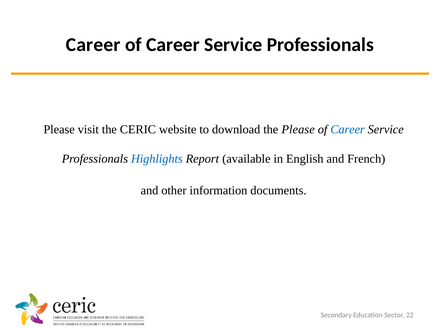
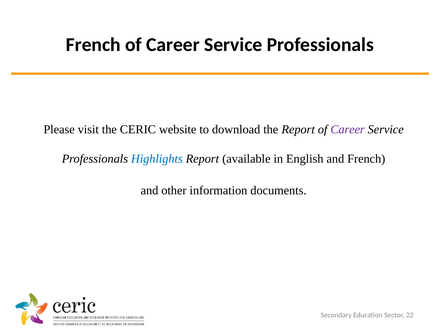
Career at (93, 45): Career -> French
the Please: Please -> Report
Career at (348, 129) colour: blue -> purple
